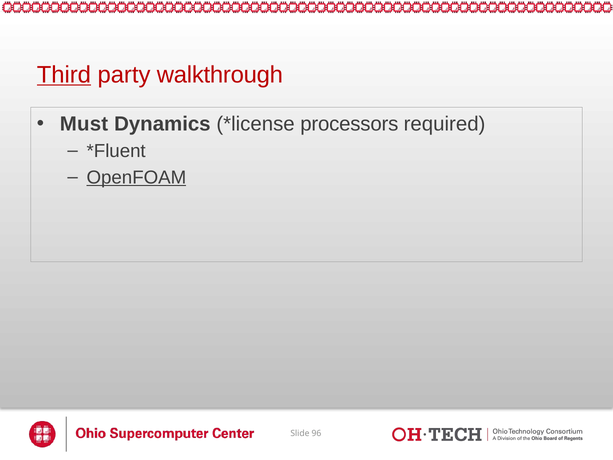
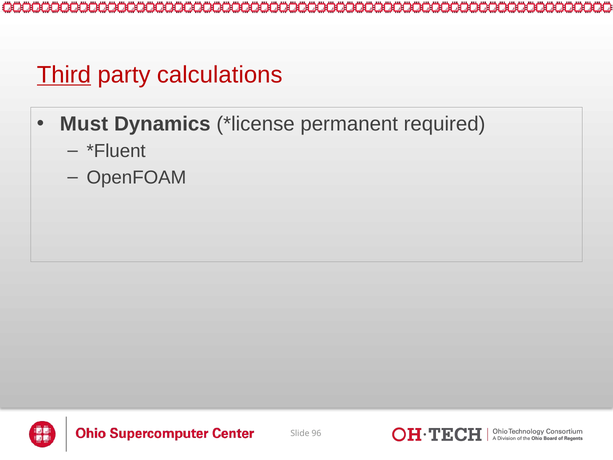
walkthrough: walkthrough -> calculations
processors: processors -> permanent
OpenFOAM underline: present -> none
